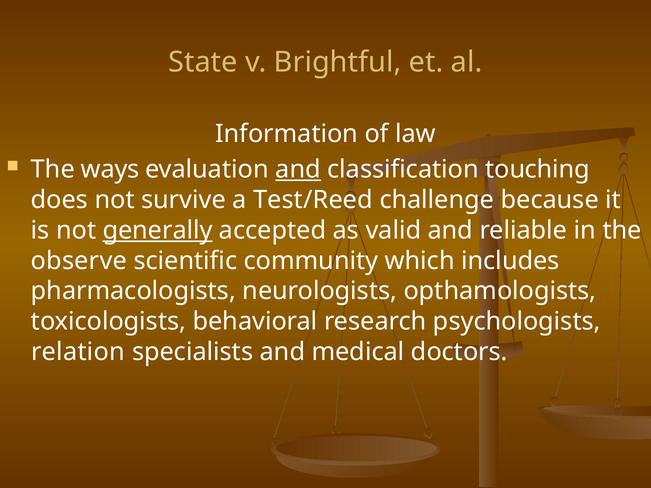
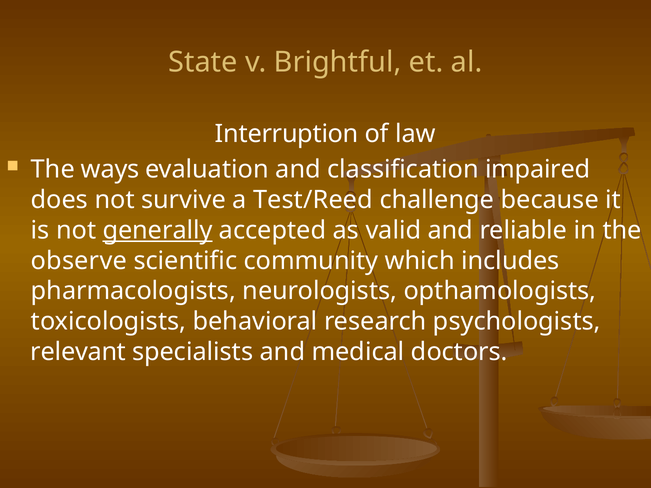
Information: Information -> Interruption
and at (298, 170) underline: present -> none
touching: touching -> impaired
relation: relation -> relevant
